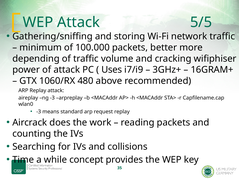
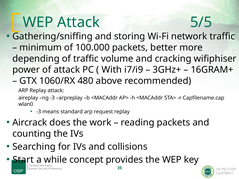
Uses: Uses -> With
Time: Time -> Start
